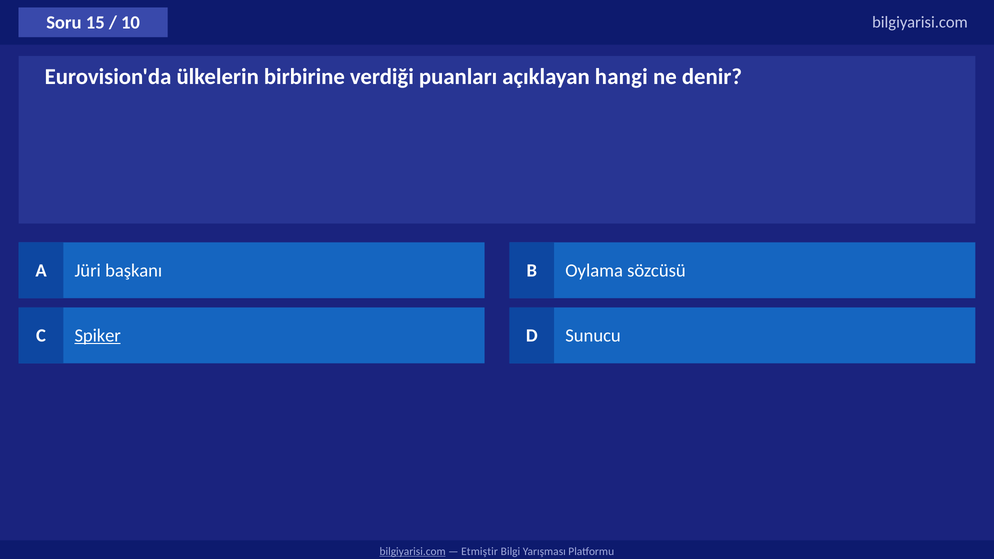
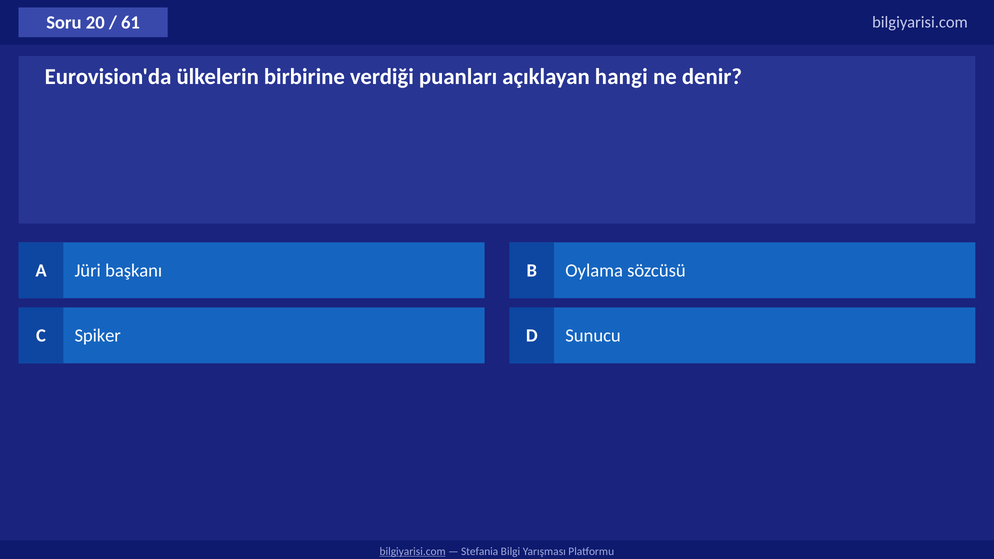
15: 15 -> 20
10: 10 -> 61
Spiker underline: present -> none
Etmiştir: Etmiştir -> Stefania
